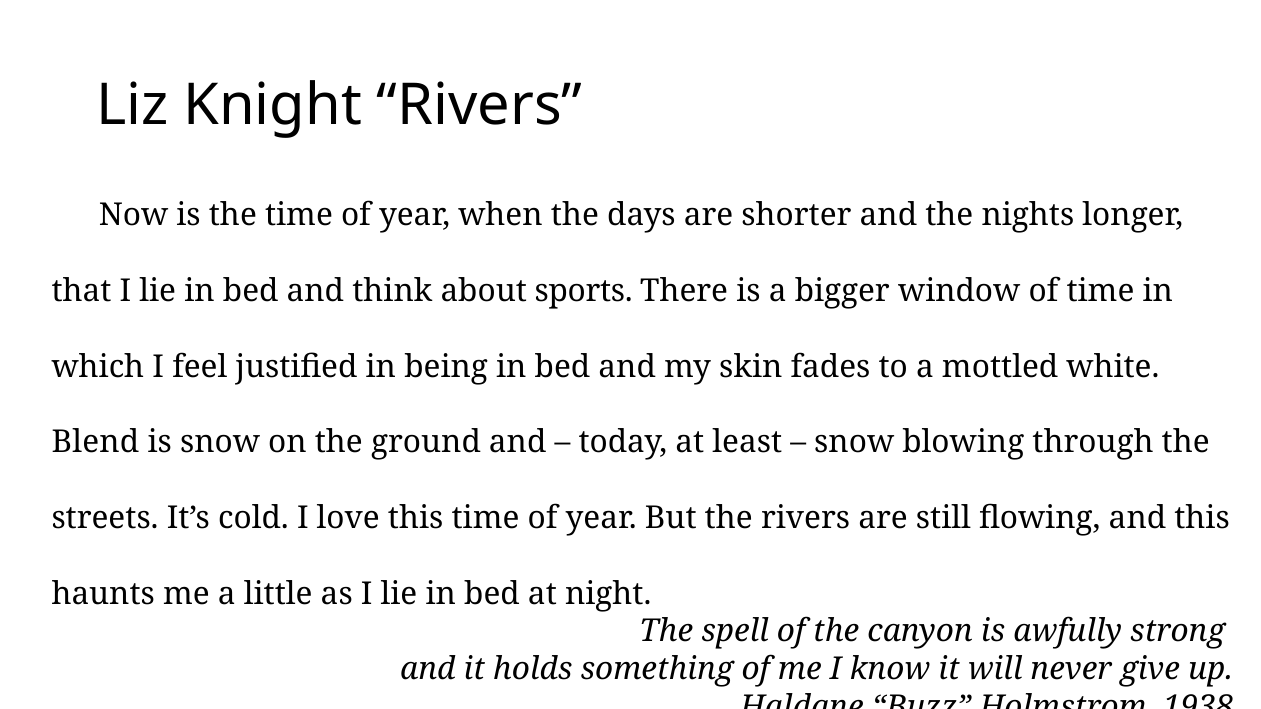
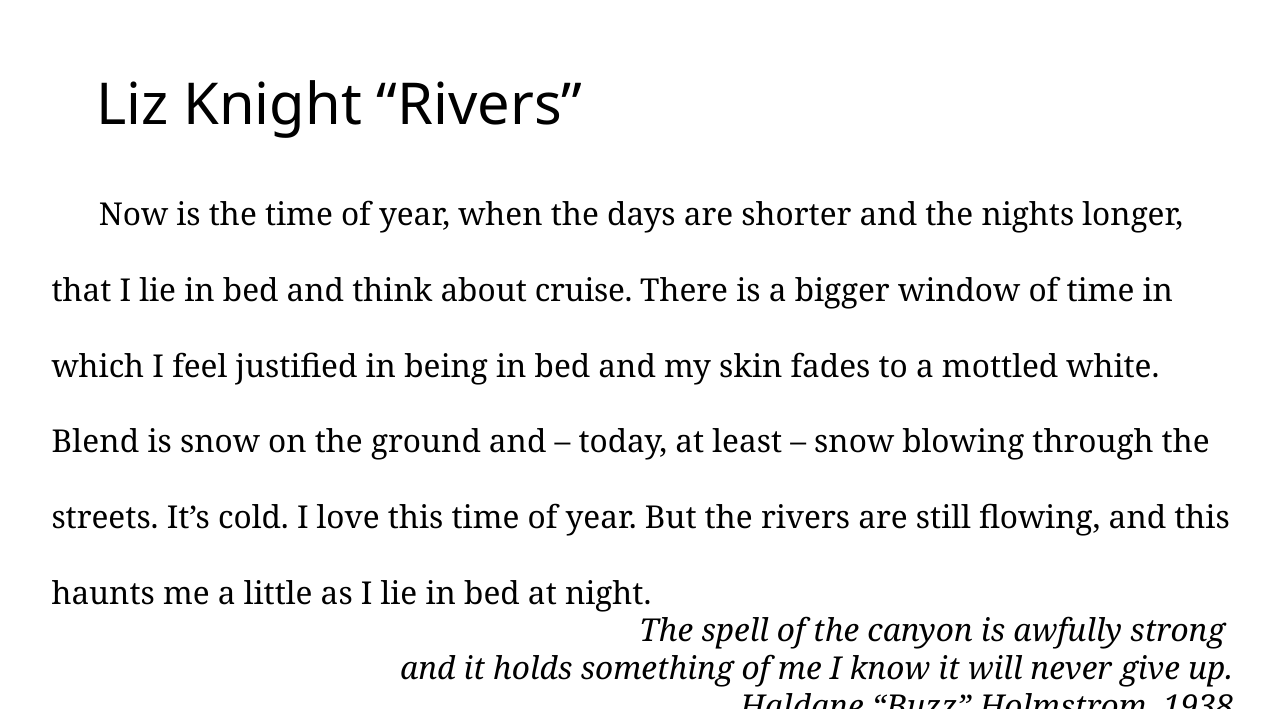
sports: sports -> cruise
